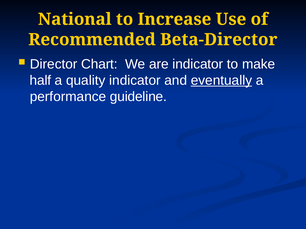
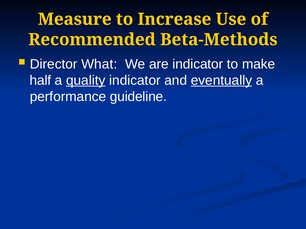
National: National -> Measure
Beta-Director: Beta-Director -> Beta-Methods
Chart: Chart -> What
quality underline: none -> present
